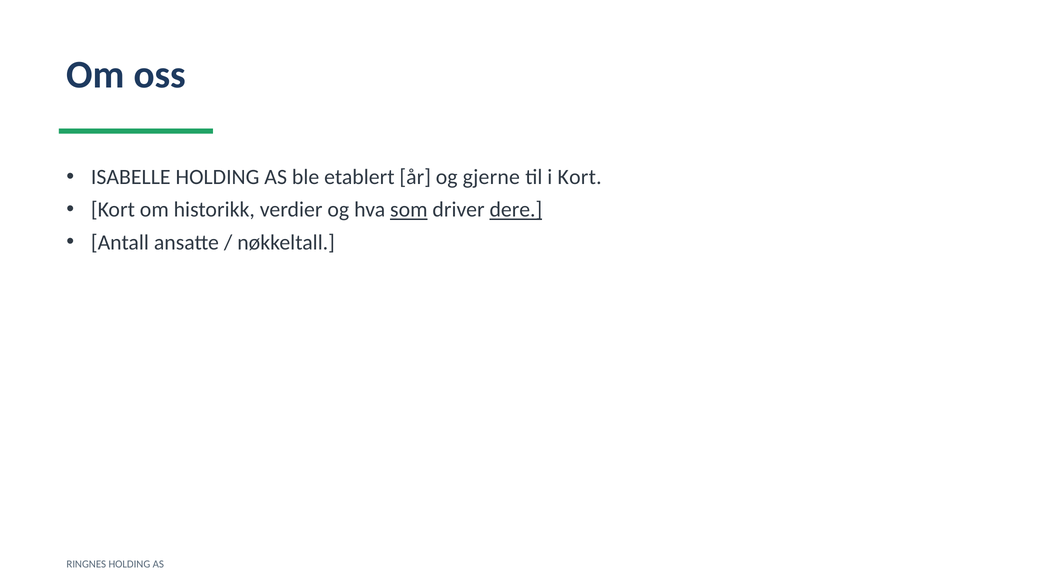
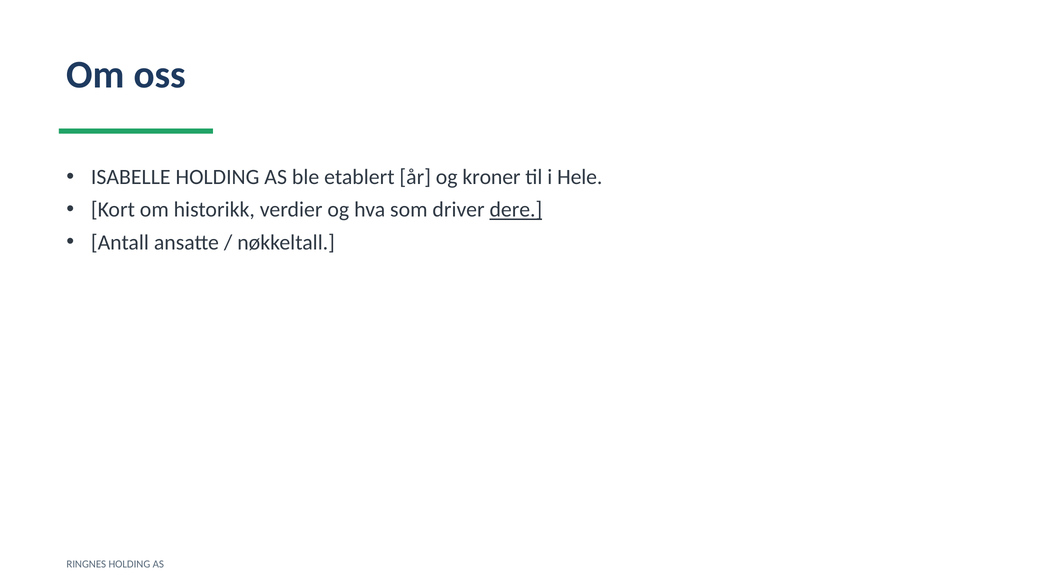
gjerne: gjerne -> kroner
i Kort: Kort -> Hele
som underline: present -> none
